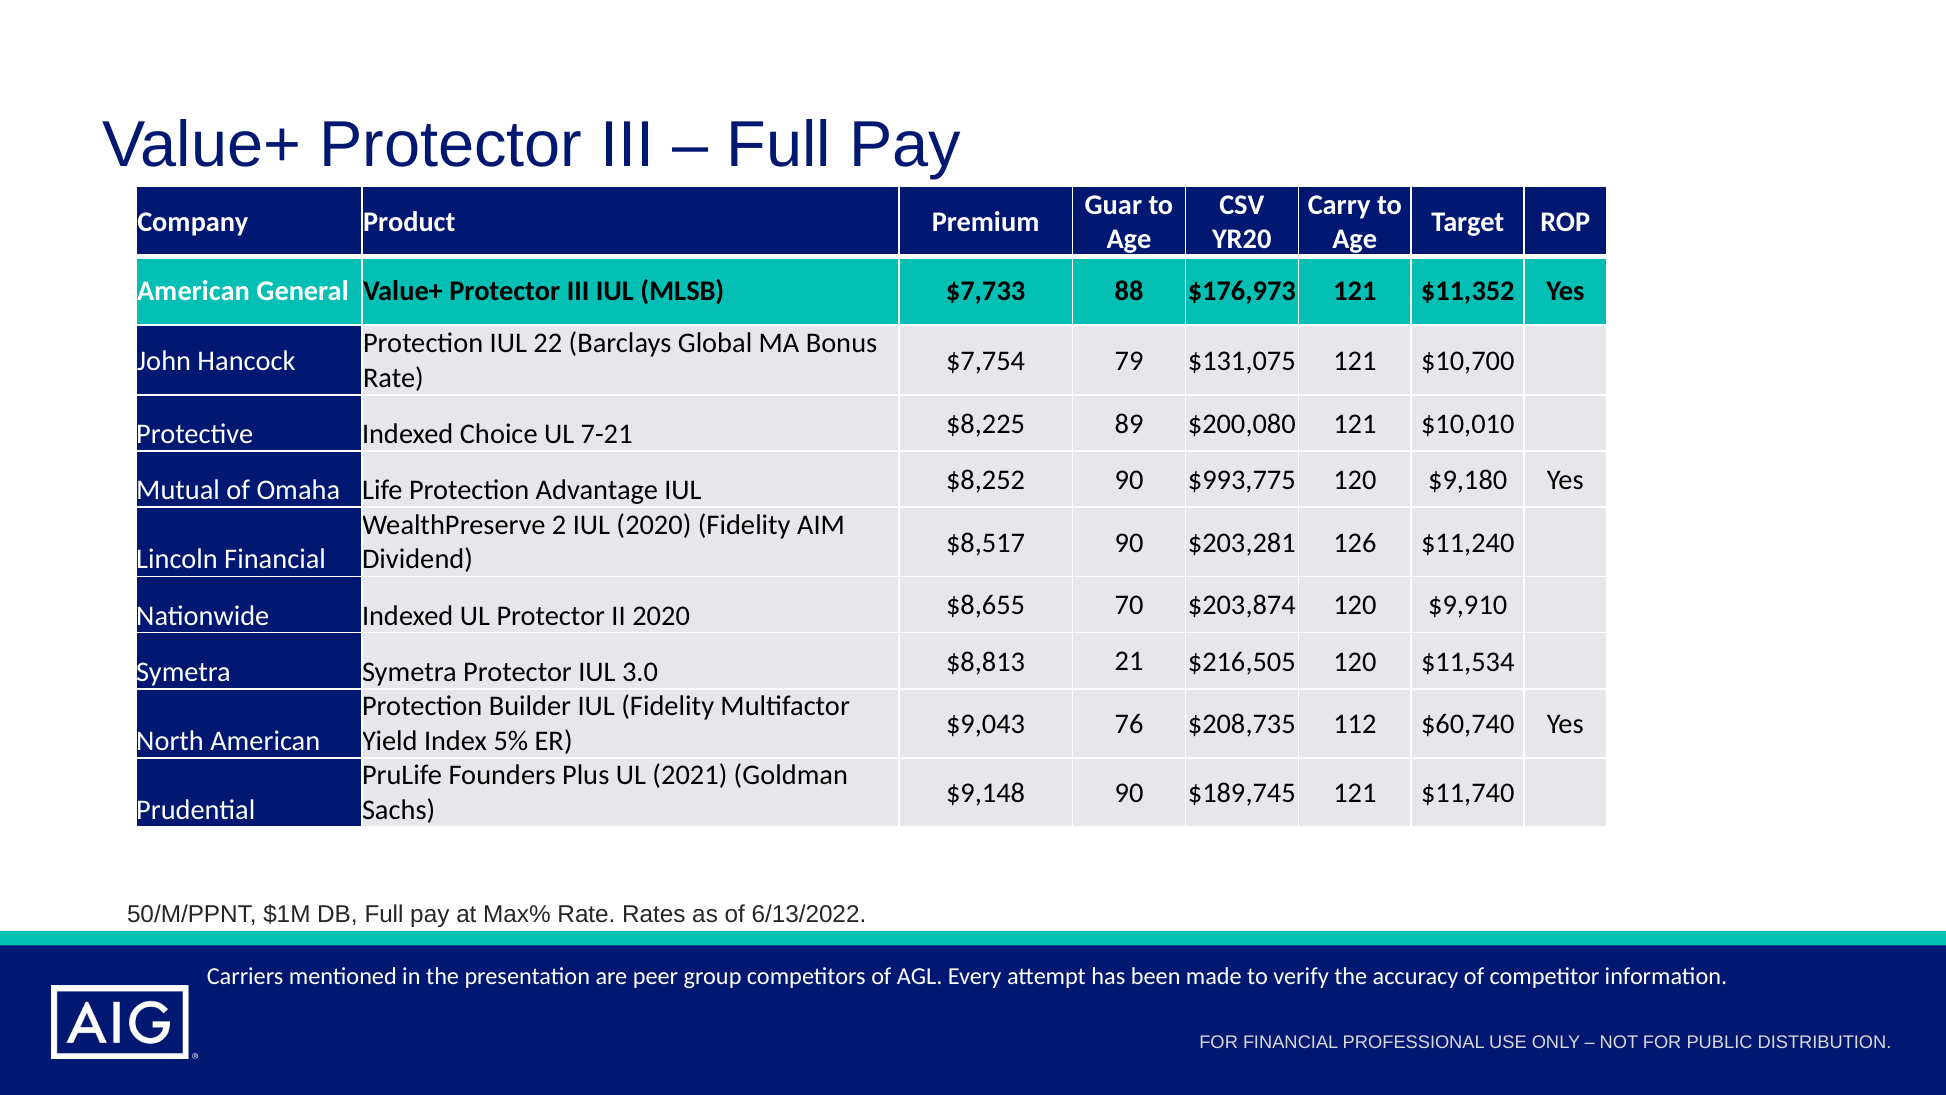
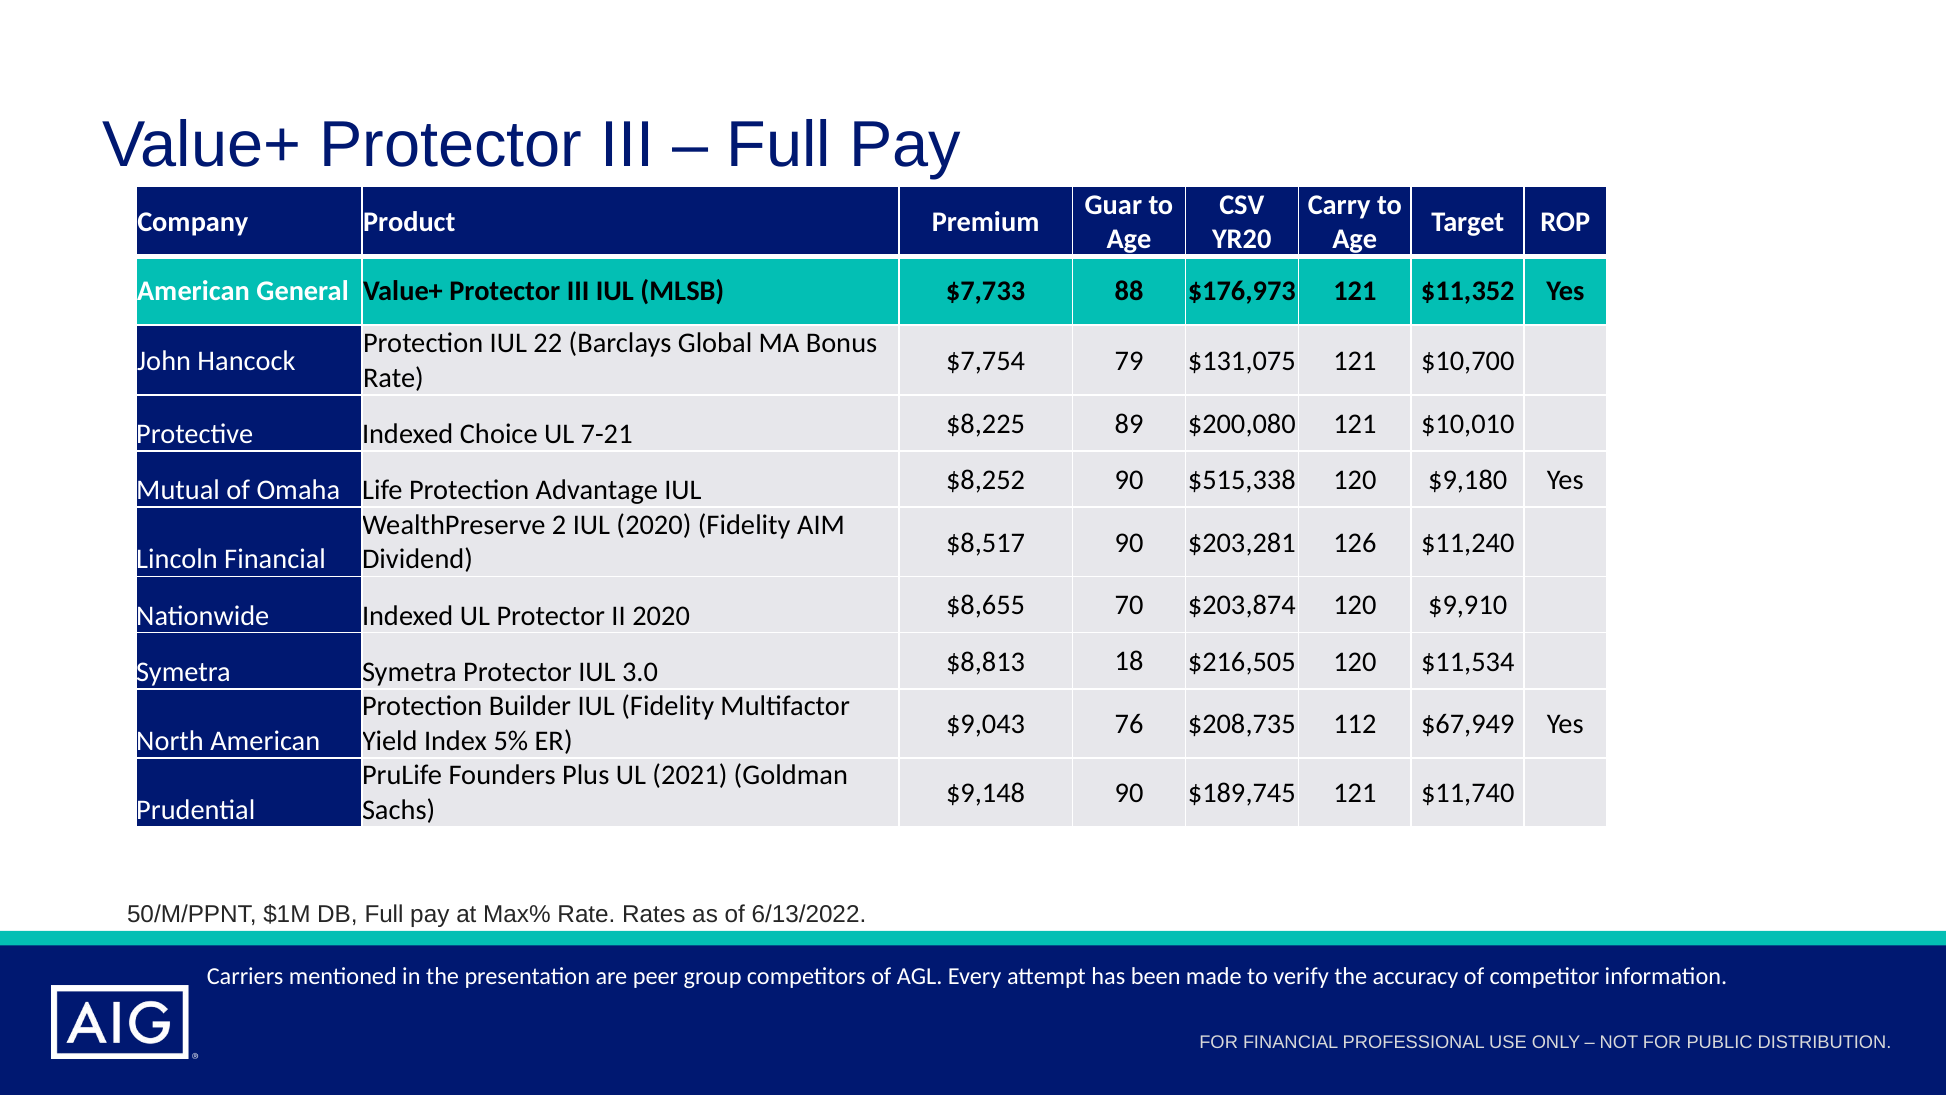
$993,775: $993,775 -> $515,338
21: 21 -> 18
$60,740: $60,740 -> $67,949
